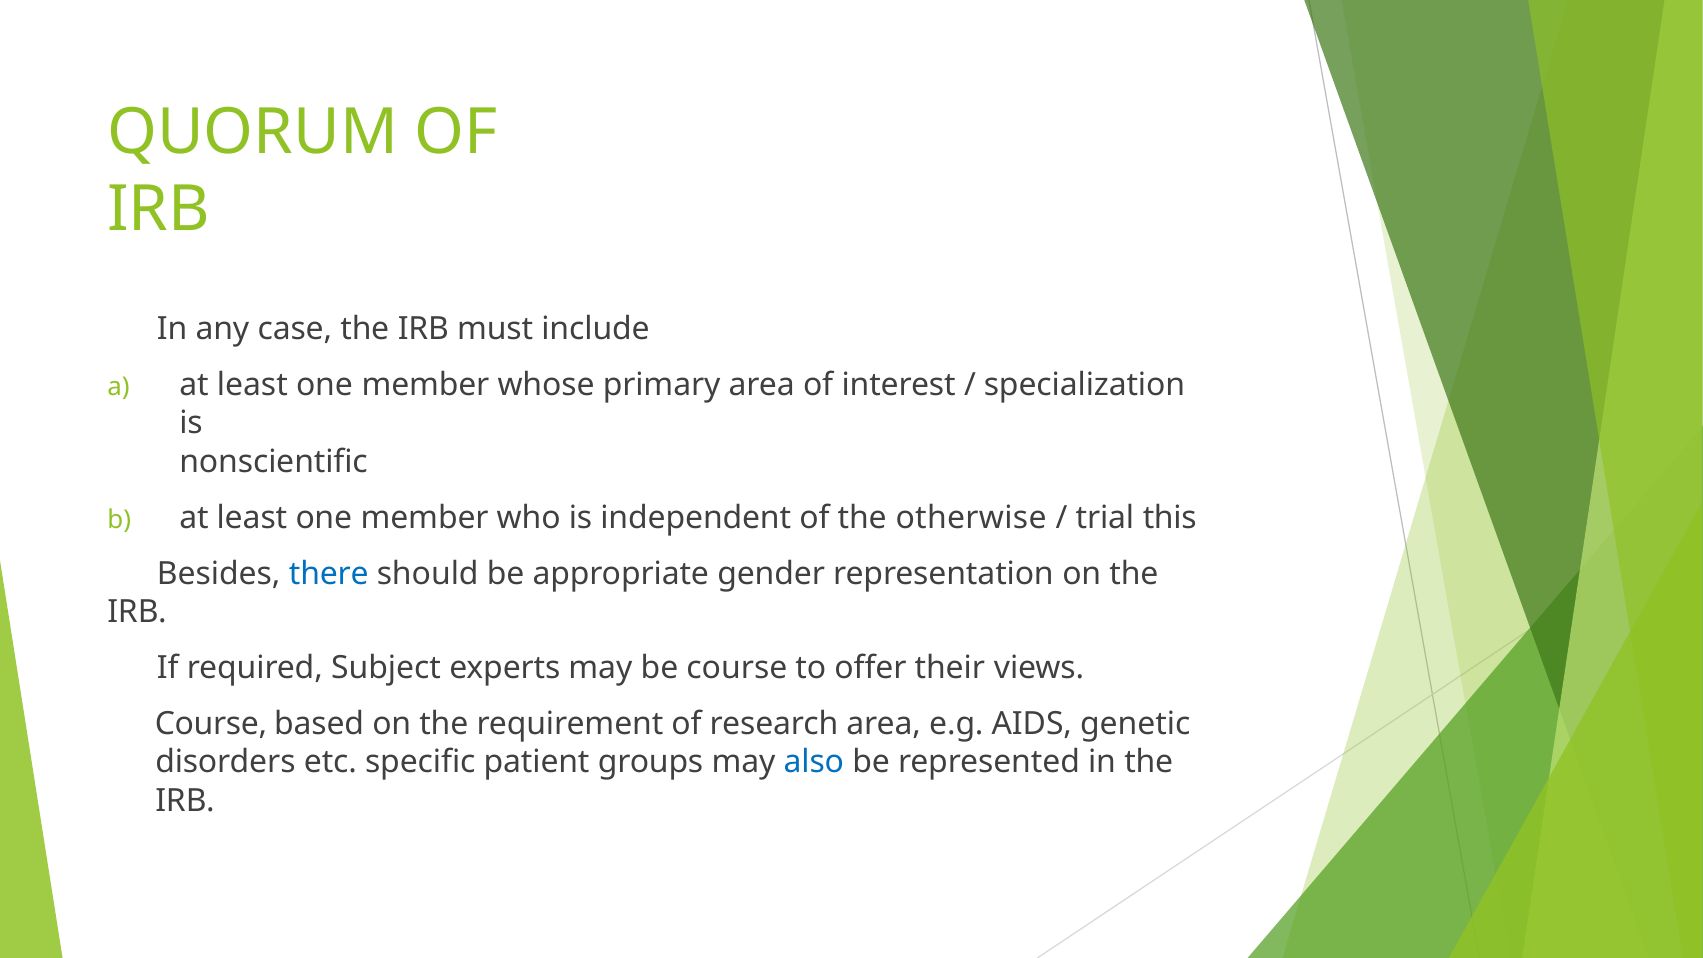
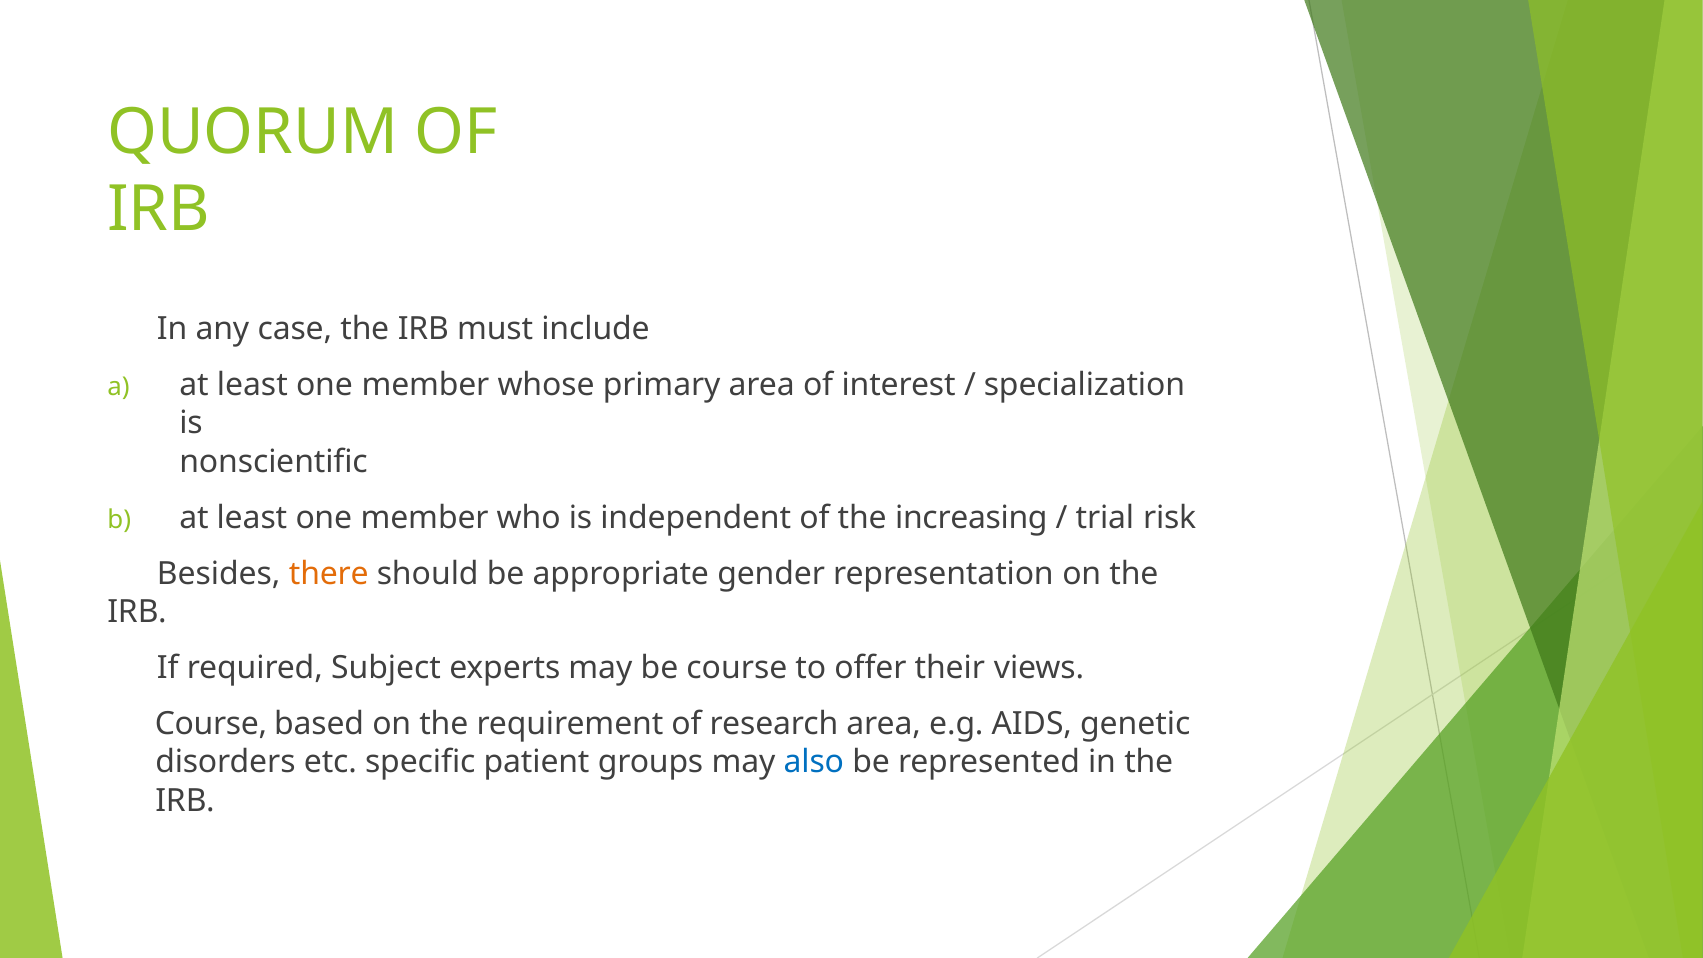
otherwise: otherwise -> increasing
this: this -> risk
there colour: blue -> orange
